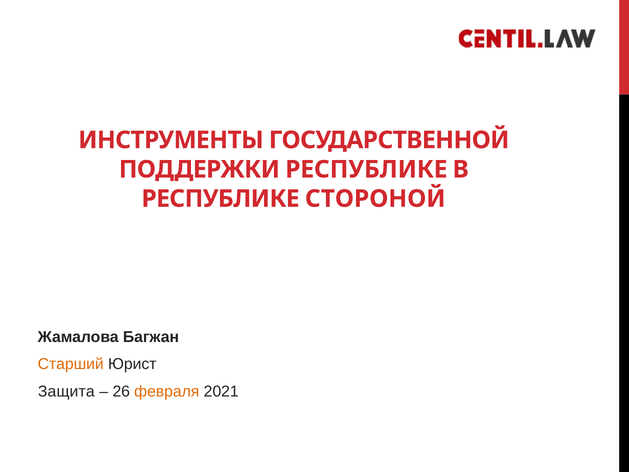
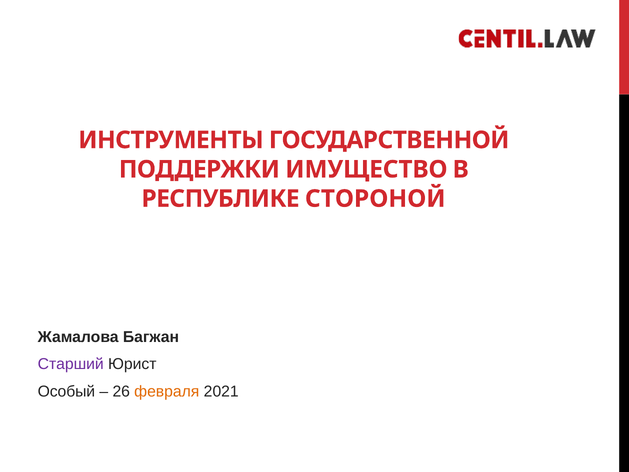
ПОДДЕРЖКИ РЕСПУБЛИКЕ: РЕСПУБЛИКЕ -> ИМУЩЕСТВО
Старший colour: orange -> purple
Защита: Защита -> Особый
